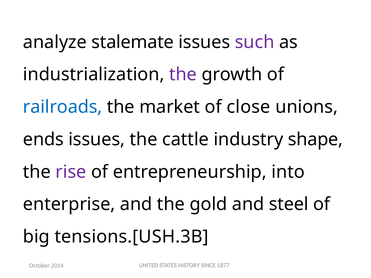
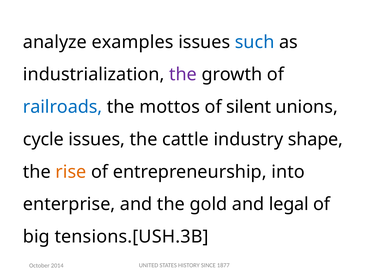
stalemate: stalemate -> examples
such colour: purple -> blue
market: market -> mottos
close: close -> silent
ends: ends -> cycle
rise colour: purple -> orange
steel: steel -> legal
